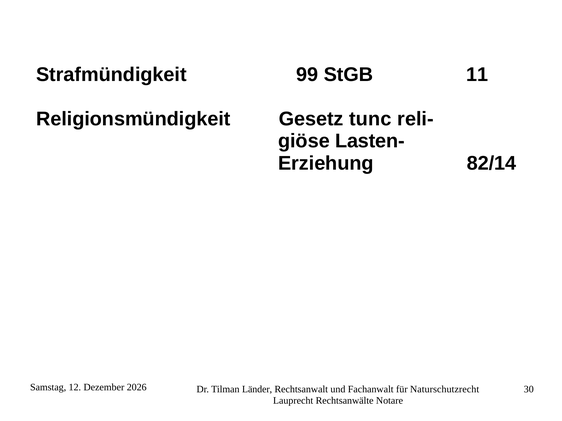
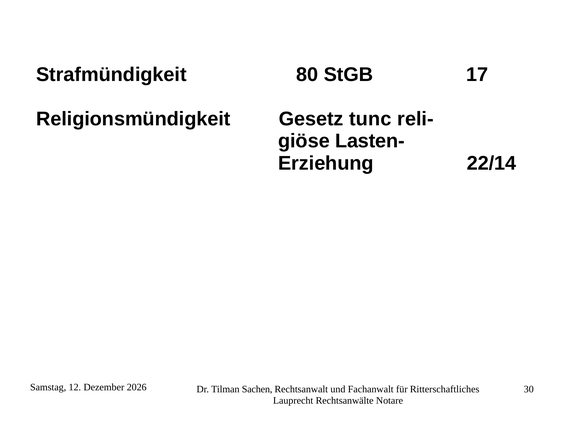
99: 99 -> 80
11: 11 -> 17
82/14: 82/14 -> 22/14
Länder: Länder -> Sachen
Naturschutzrecht: Naturschutzrecht -> Ritterschaftliches
